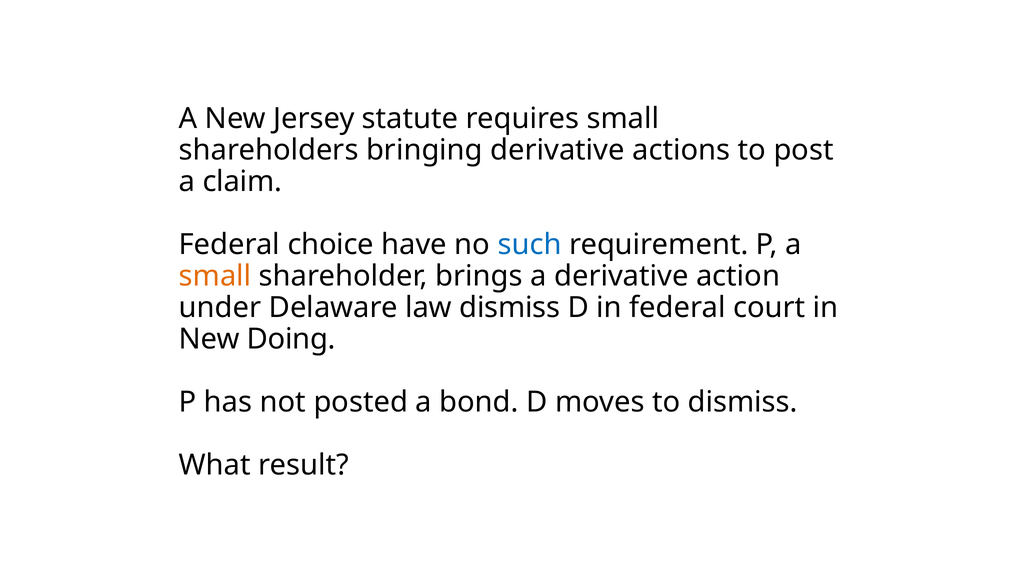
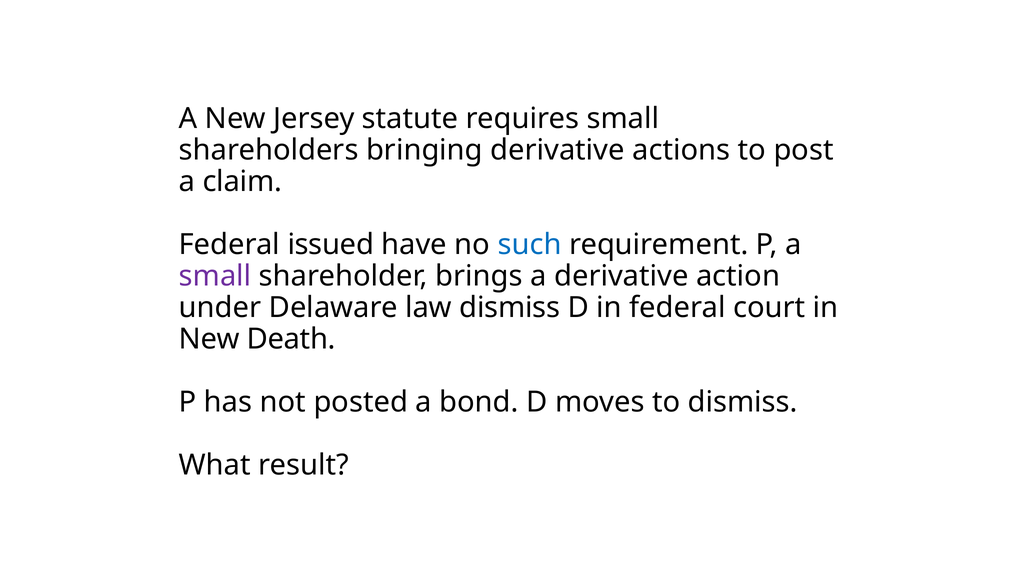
choice: choice -> issued
small at (215, 276) colour: orange -> purple
Doing: Doing -> Death
